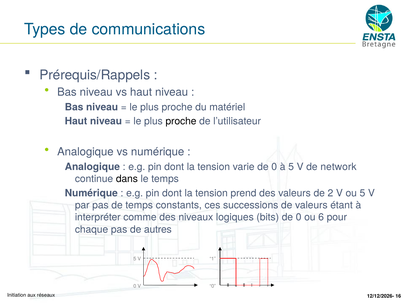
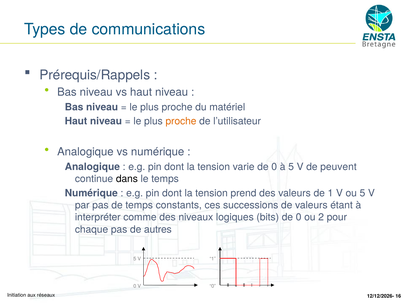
proche at (181, 121) colour: black -> orange
network: network -> peuvent
de 2: 2 -> 1
6: 6 -> 2
